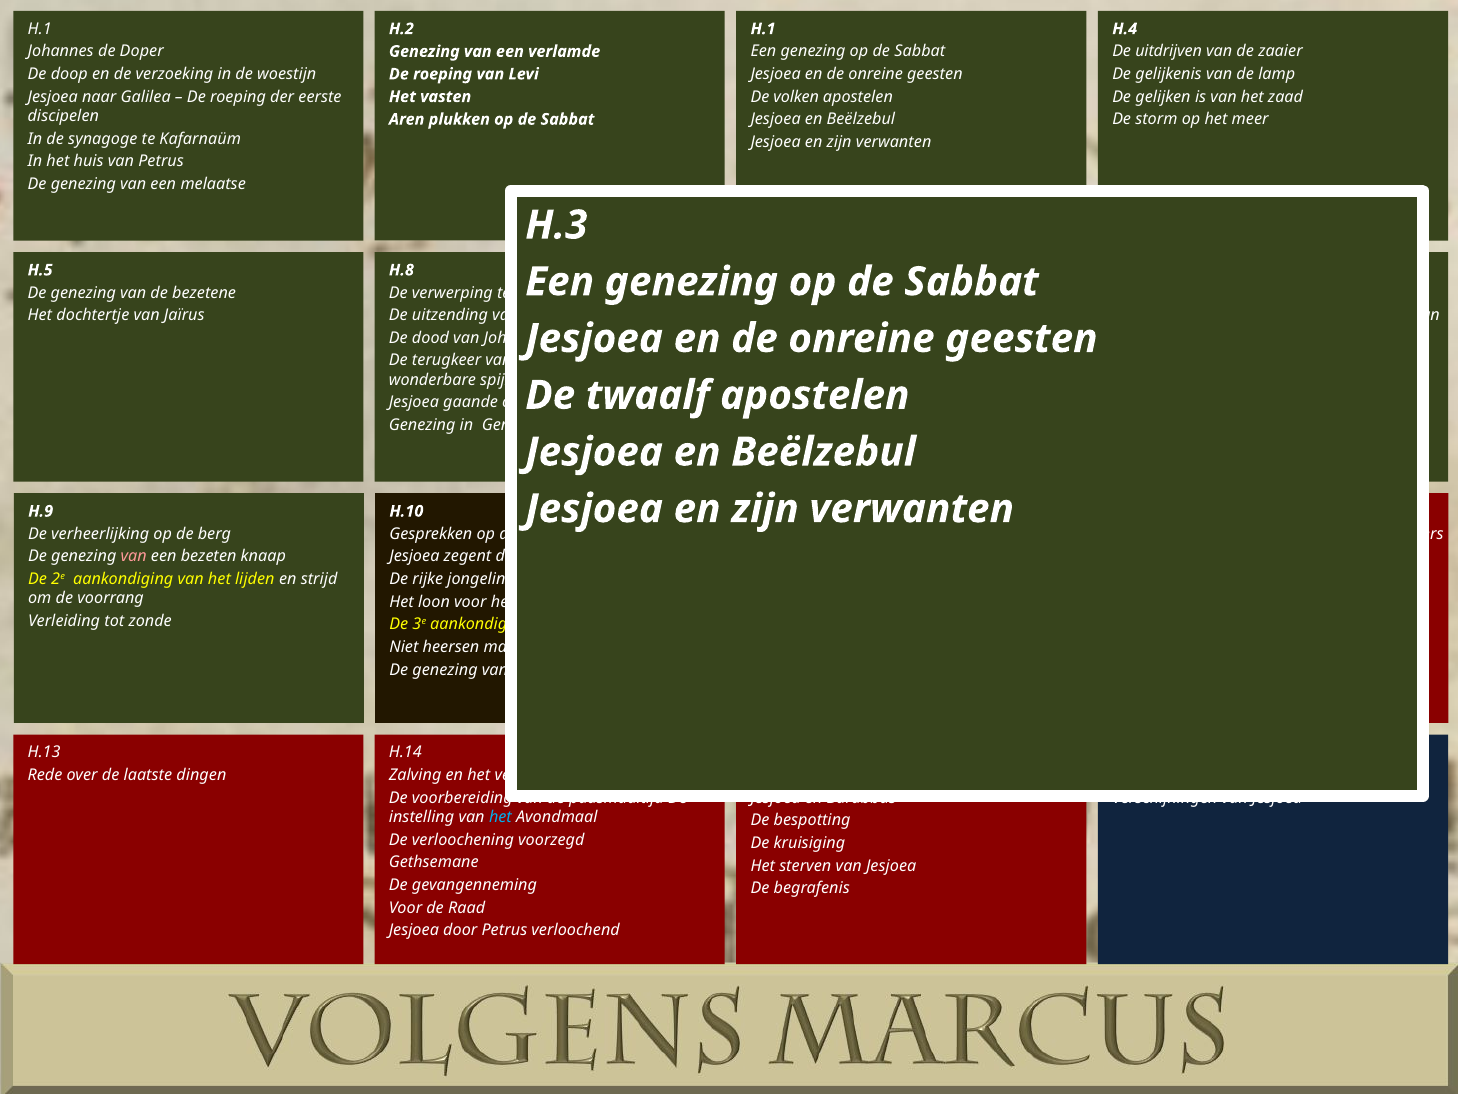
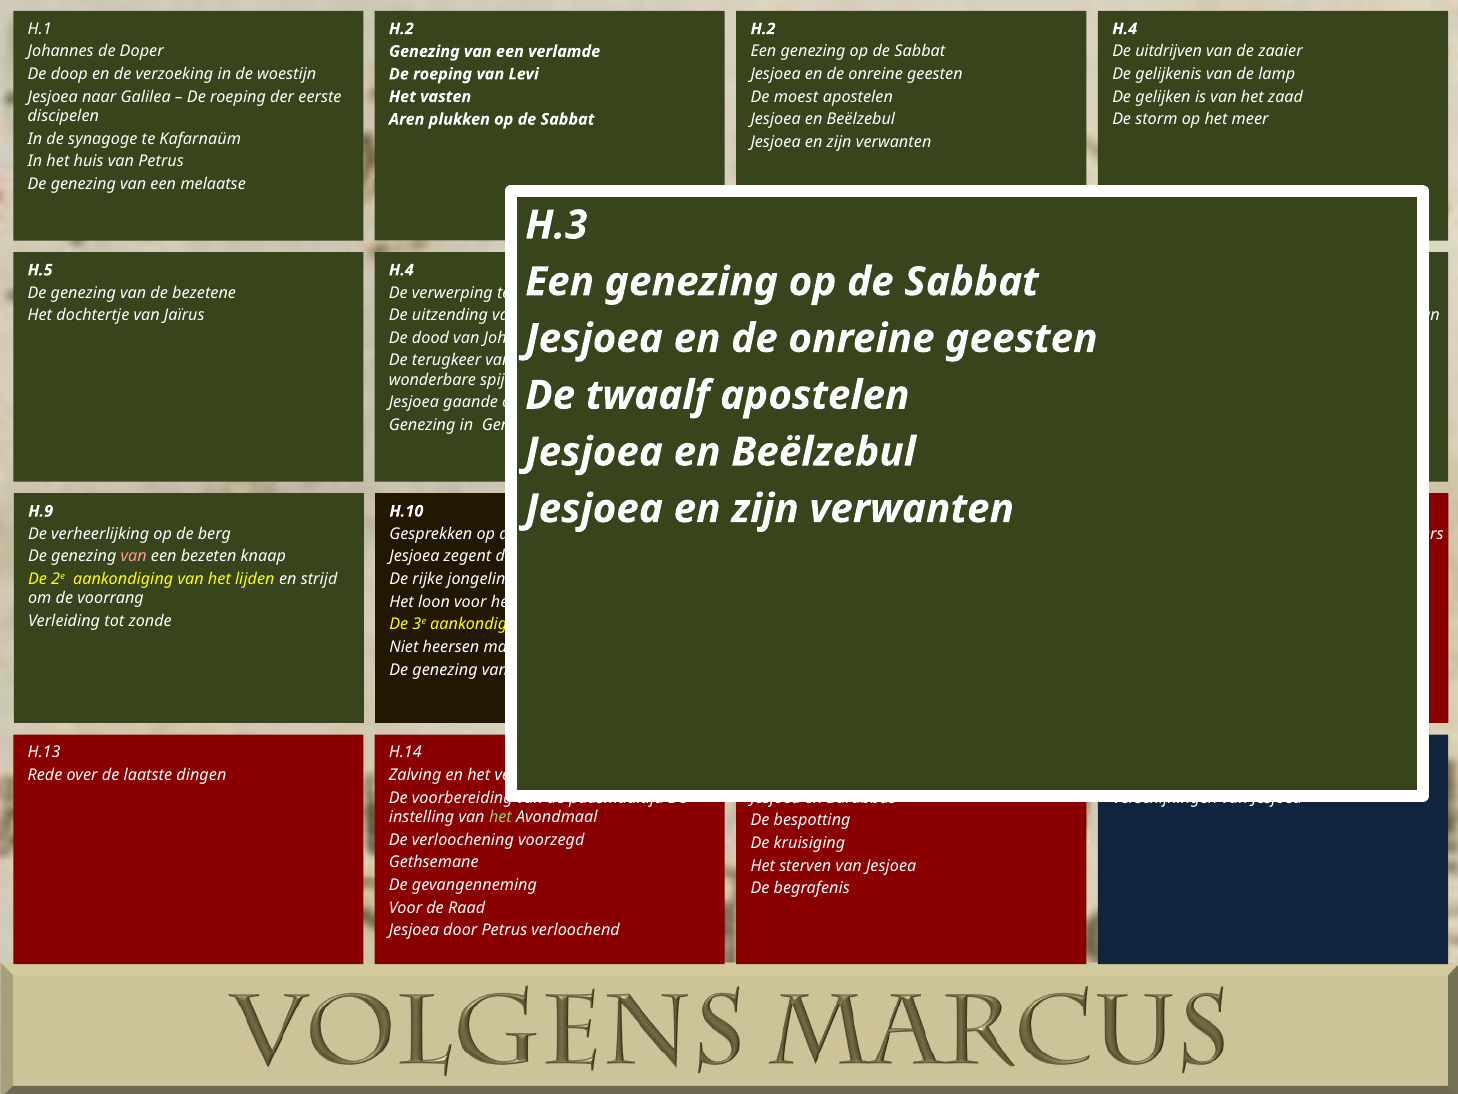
H.1 at (763, 29): H.1 -> H.2
volken: volken -> moest
H.8 at (401, 270): H.8 -> H.4
het at (500, 817) colour: light blue -> light green
